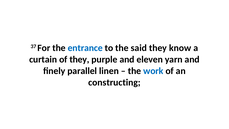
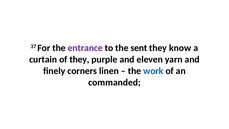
entrance colour: blue -> purple
said: said -> sent
parallel: parallel -> corners
constructing: constructing -> commanded
